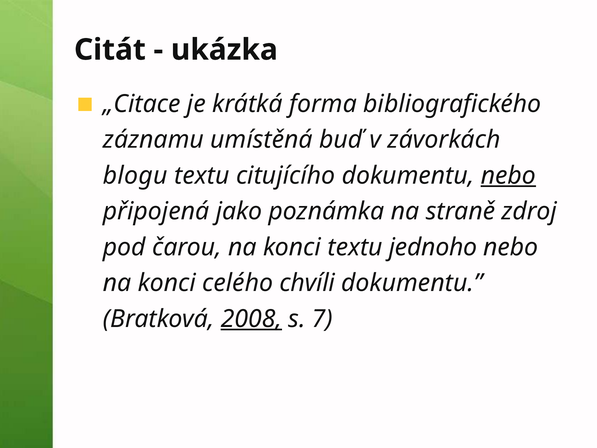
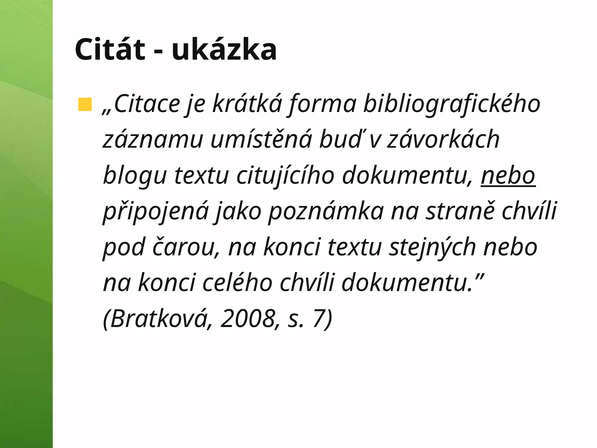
straně zdroj: zdroj -> chvíli
jednoho: jednoho -> stejných
2008 underline: present -> none
